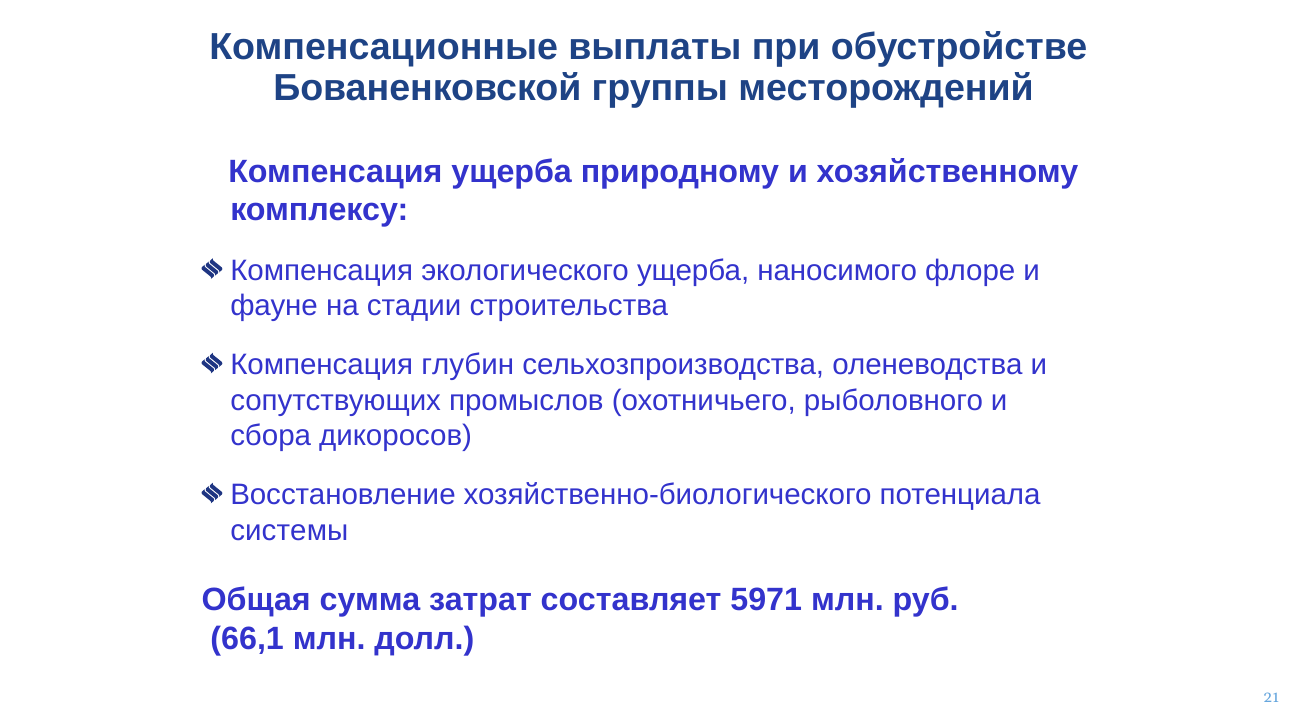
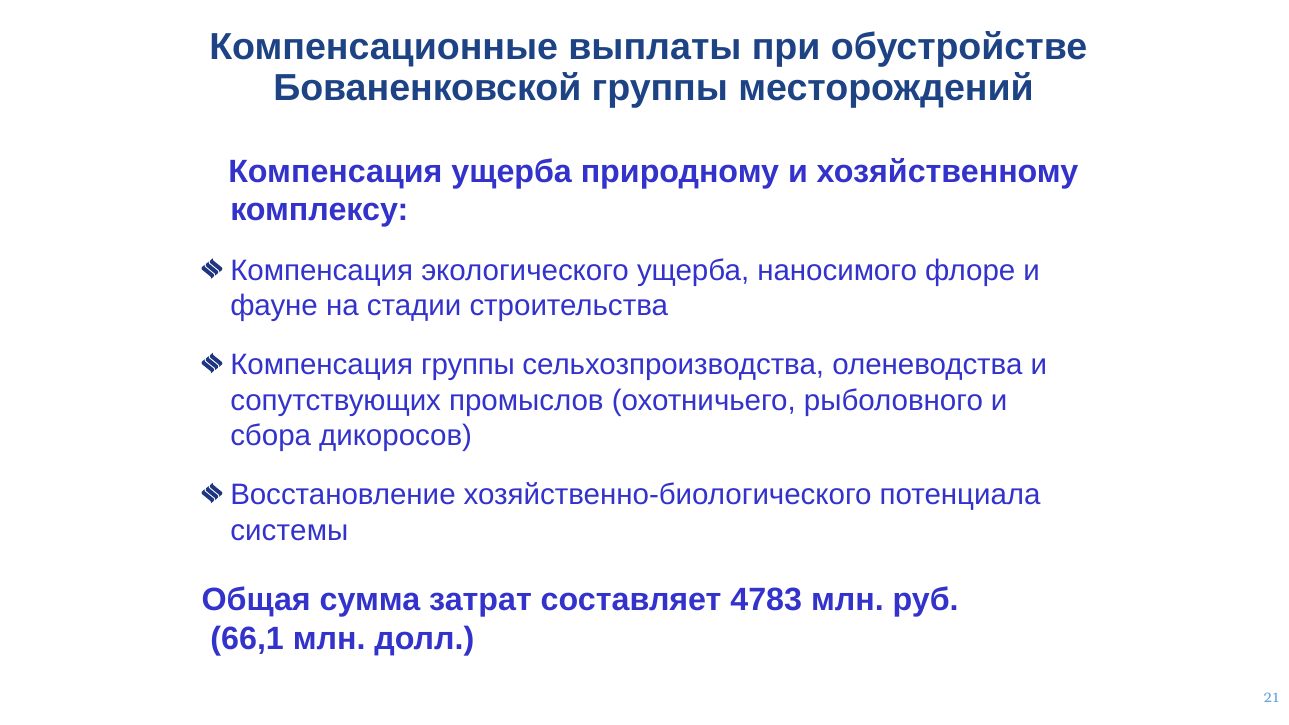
Компенсация глубин: глубин -> группы
5971: 5971 -> 4783
